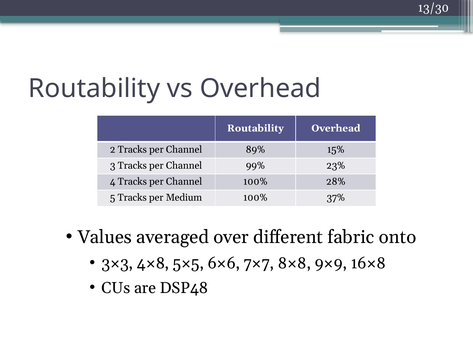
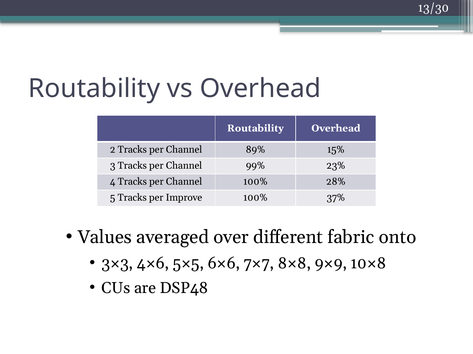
Medium: Medium -> Improve
4×8: 4×8 -> 4×6
16×8: 16×8 -> 10×8
